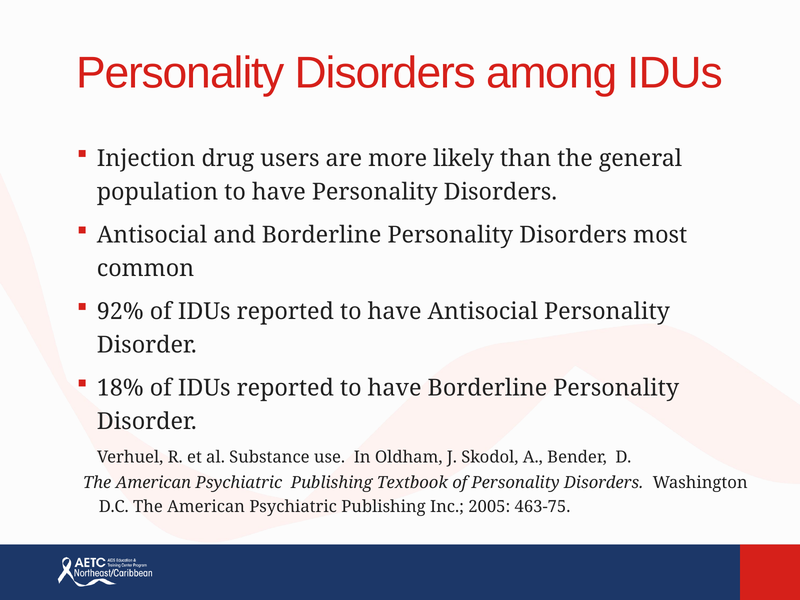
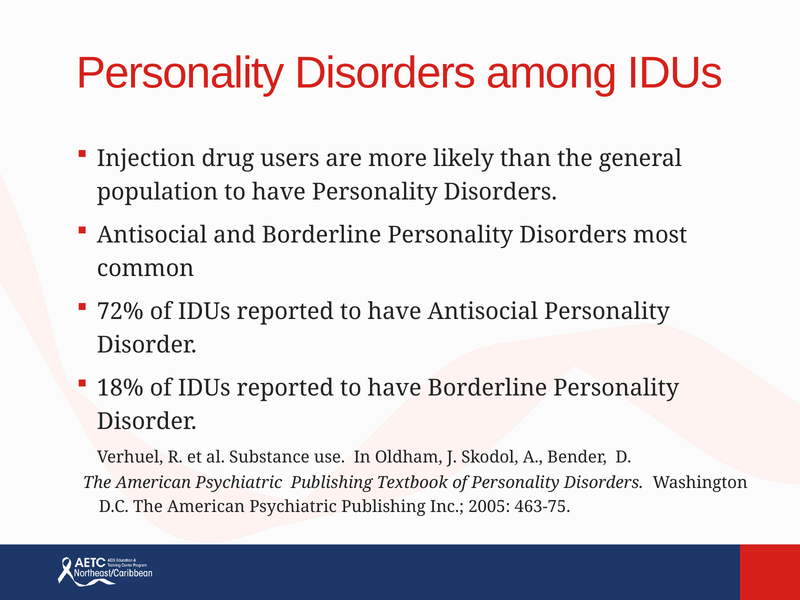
92%: 92% -> 72%
